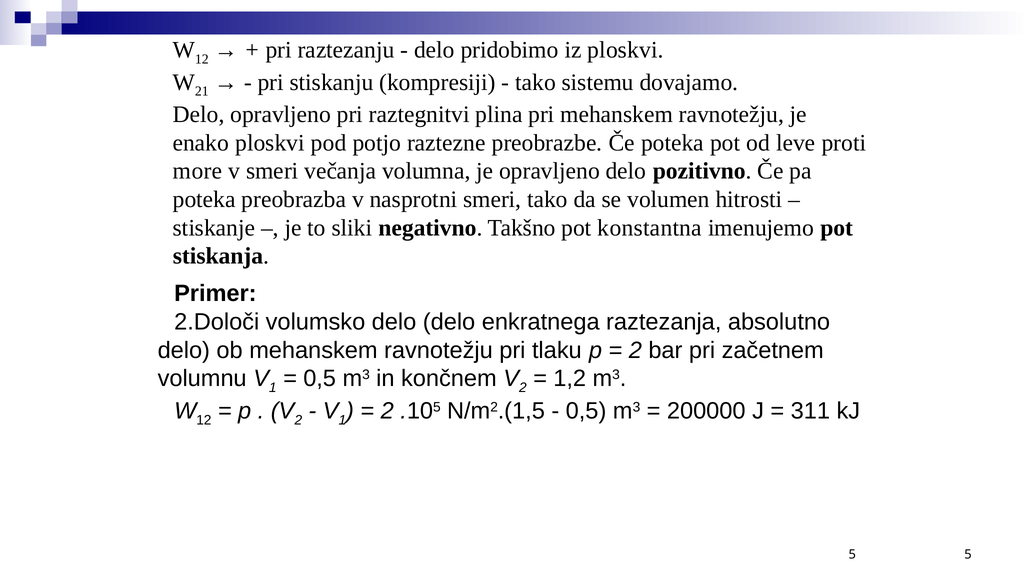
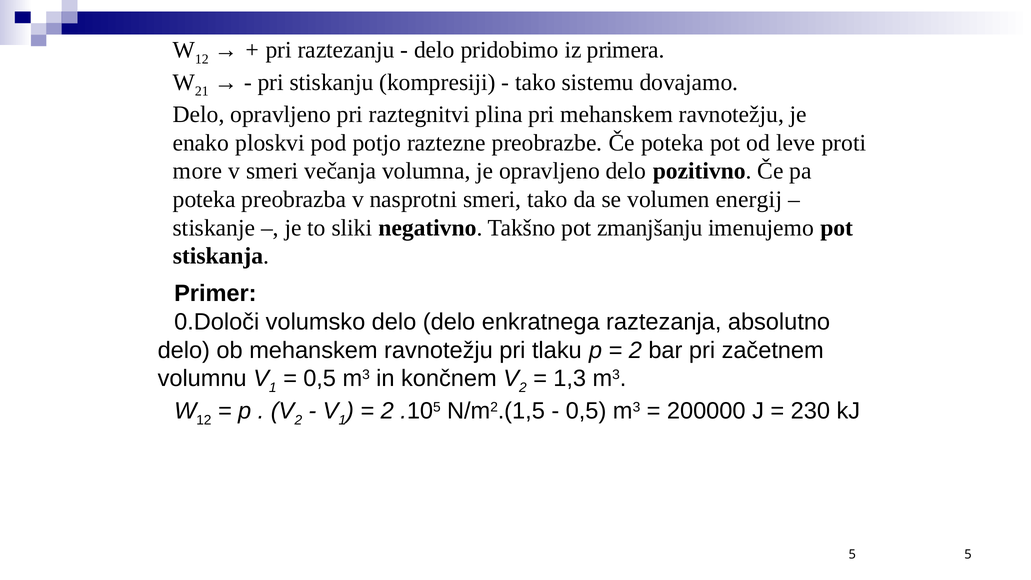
iz ploskvi: ploskvi -> primera
hitrosti: hitrosti -> energij
konstantna: konstantna -> zmanjšanju
2.Določi: 2.Določi -> 0.Določi
1,2: 1,2 -> 1,3
311: 311 -> 230
